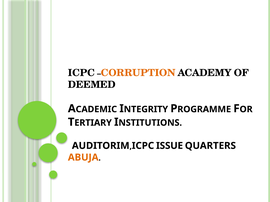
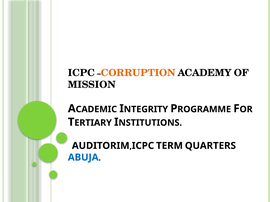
DEEMED: DEEMED -> MISSION
ISSUE: ISSUE -> TERM
ABUJA colour: orange -> blue
